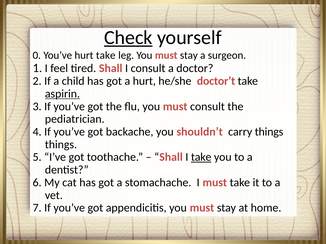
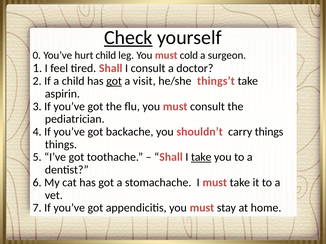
hurt take: take -> child
leg You must stay: stay -> cold
got at (114, 81) underline: none -> present
a hurt: hurt -> visit
doctor’t: doctor’t -> things’t
aspirin underline: present -> none
